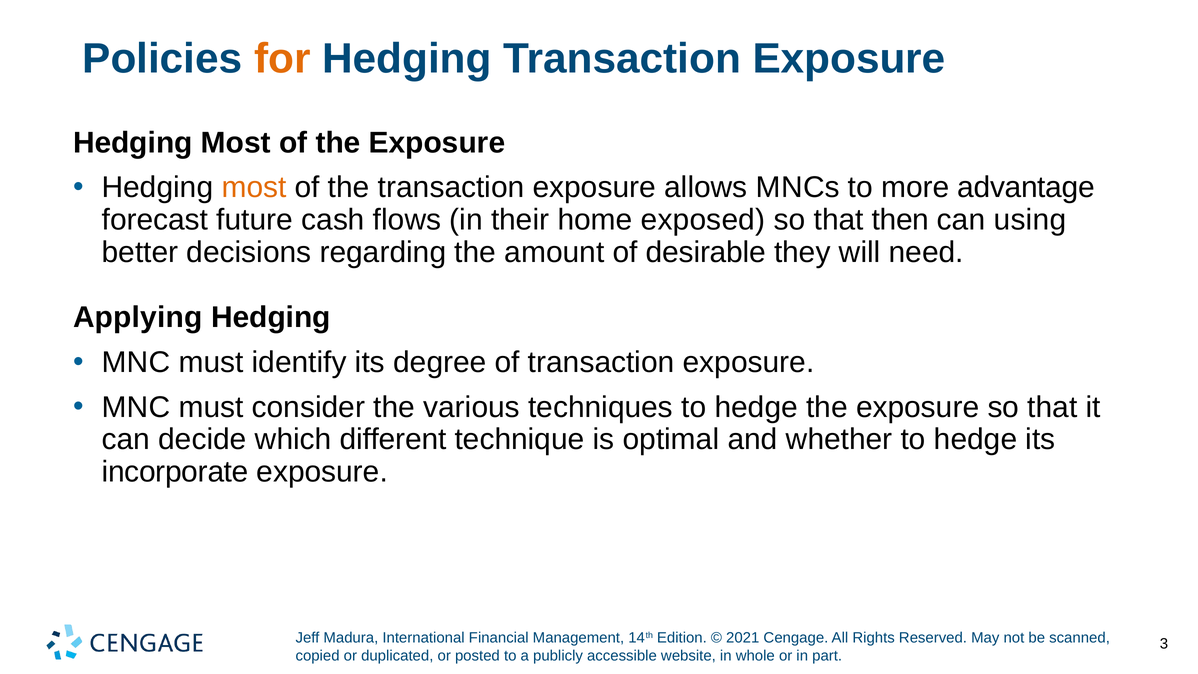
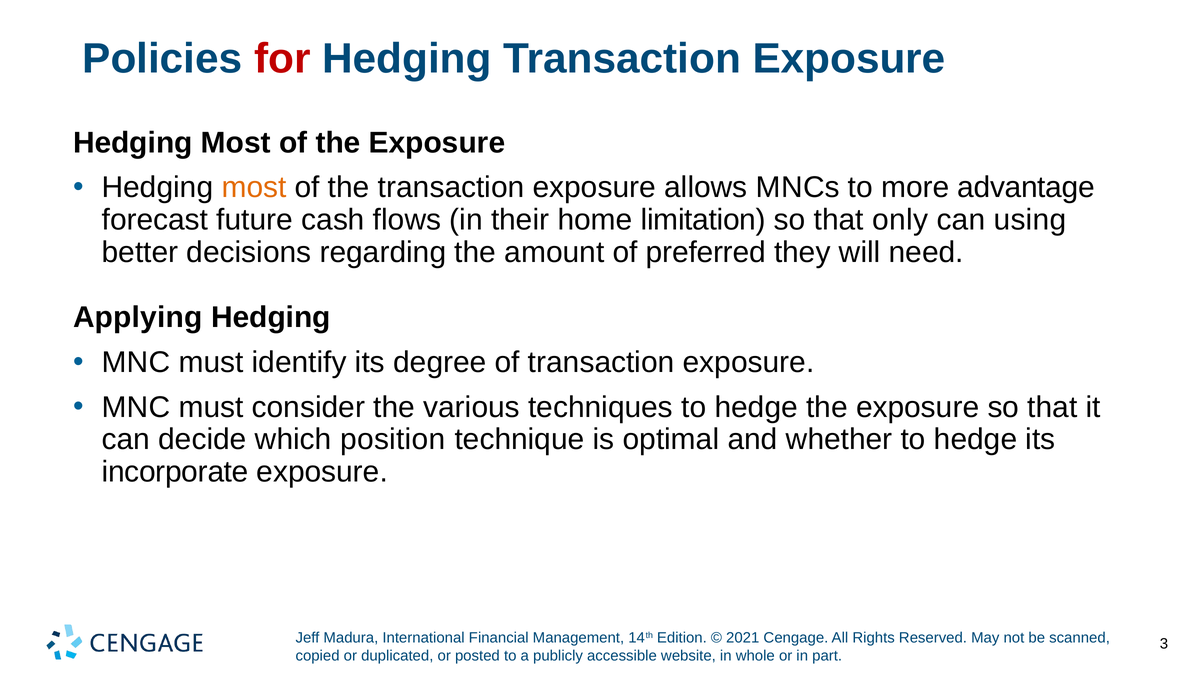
for colour: orange -> red
exposed: exposed -> limitation
then: then -> only
desirable: desirable -> preferred
different: different -> position
